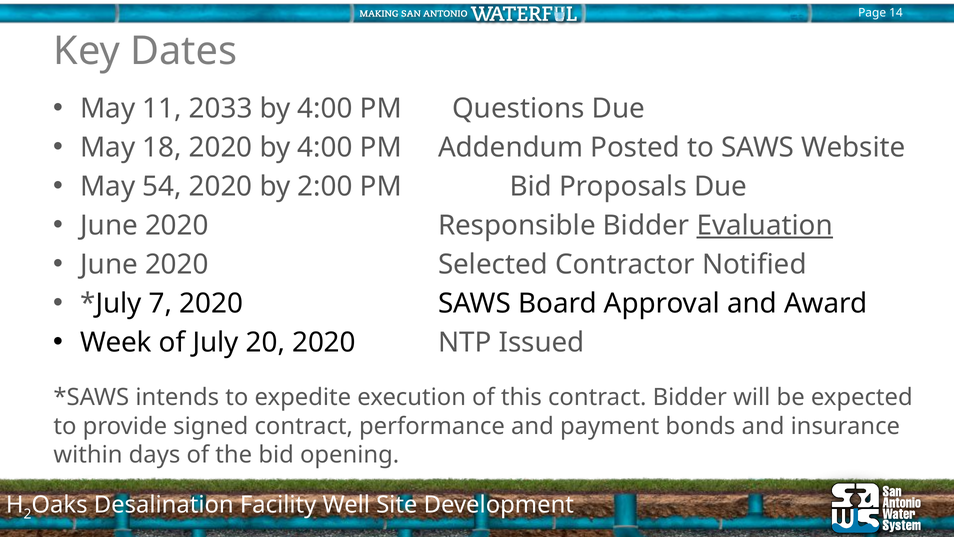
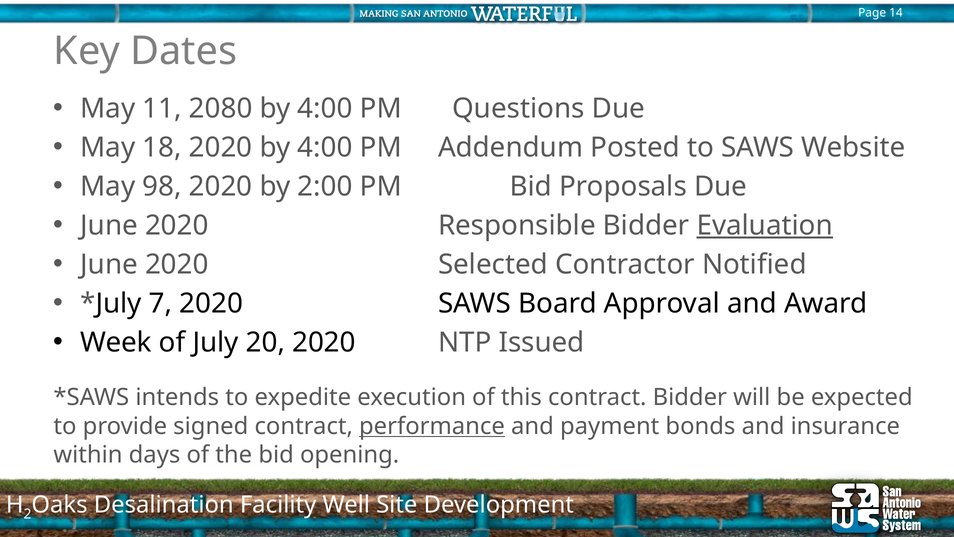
2033: 2033 -> 2080
54: 54 -> 98
performance underline: none -> present
